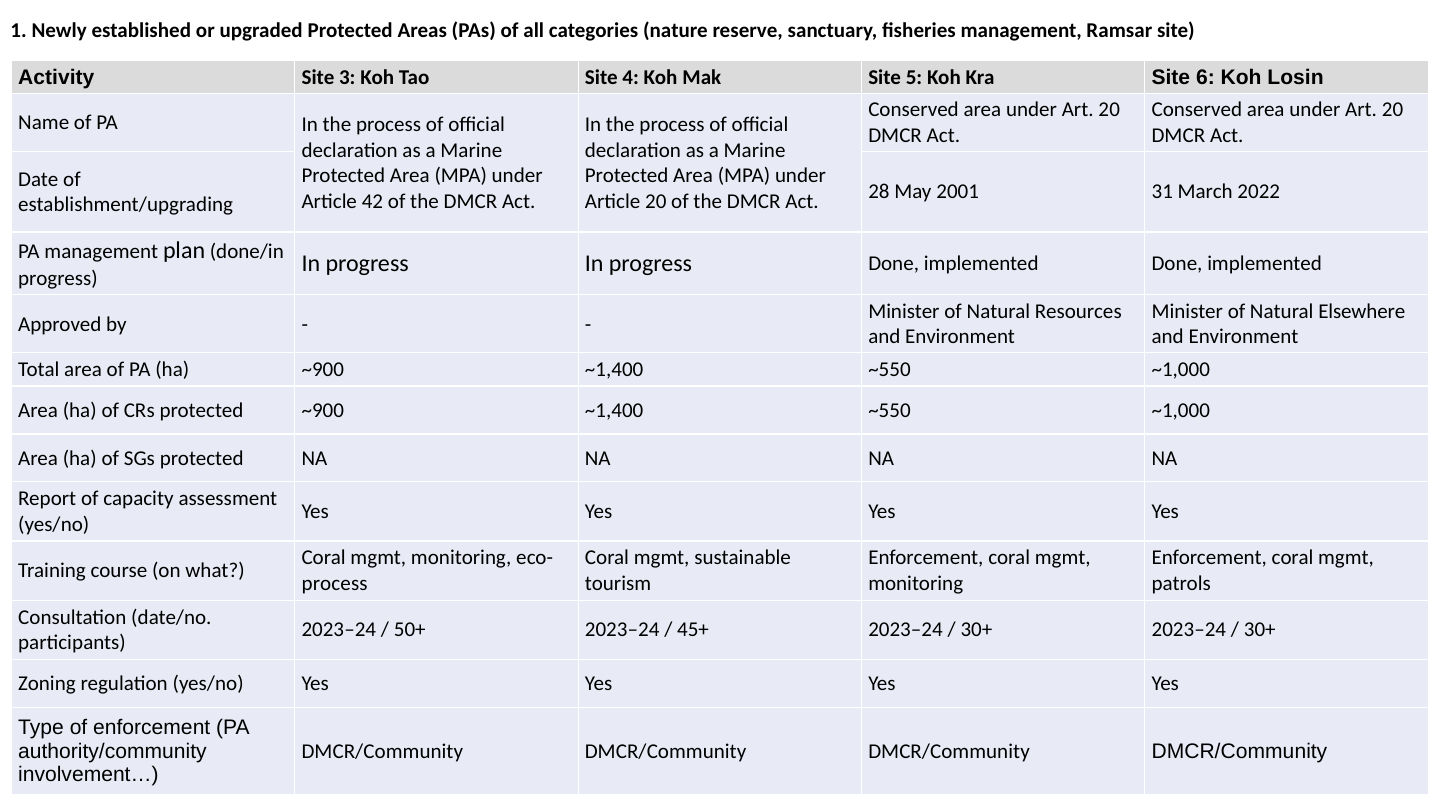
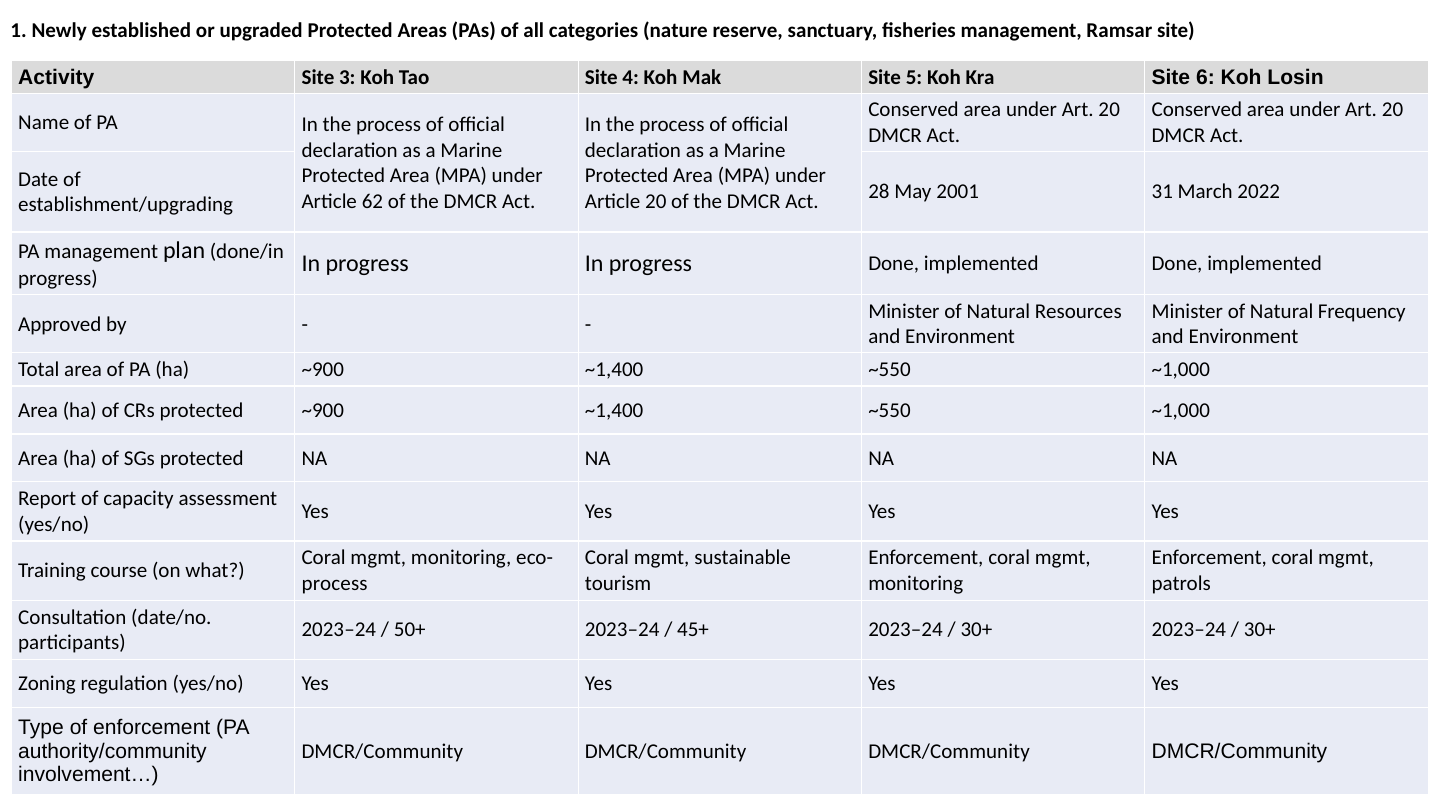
42: 42 -> 62
Elsewhere: Elsewhere -> Frequency
